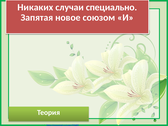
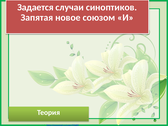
Никаких: Никаких -> Задается
специально: специально -> синоптиков
